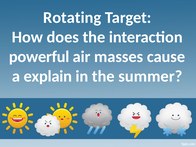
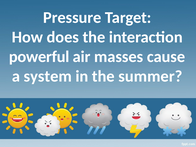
Rotating: Rotating -> Pressure
explain: explain -> system
